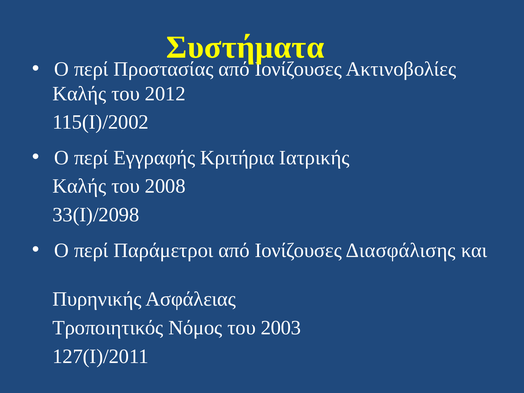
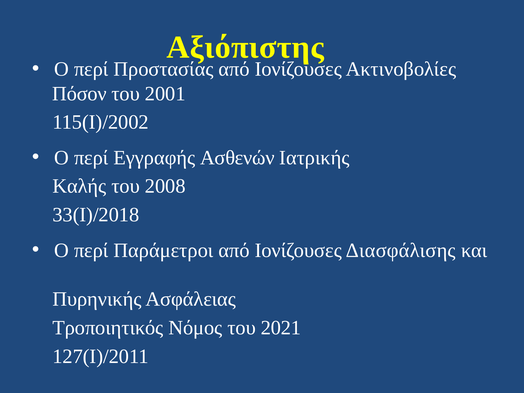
Συστήματα: Συστήματα -> Αξιόπιστης
Καλής at (79, 94): Καλής -> Πόσον
2012: 2012 -> 2001
Κριτήρια: Κριτήρια -> Ασθενών
33(I)/2098: 33(I)/2098 -> 33(I)/2018
2003: 2003 -> 2021
